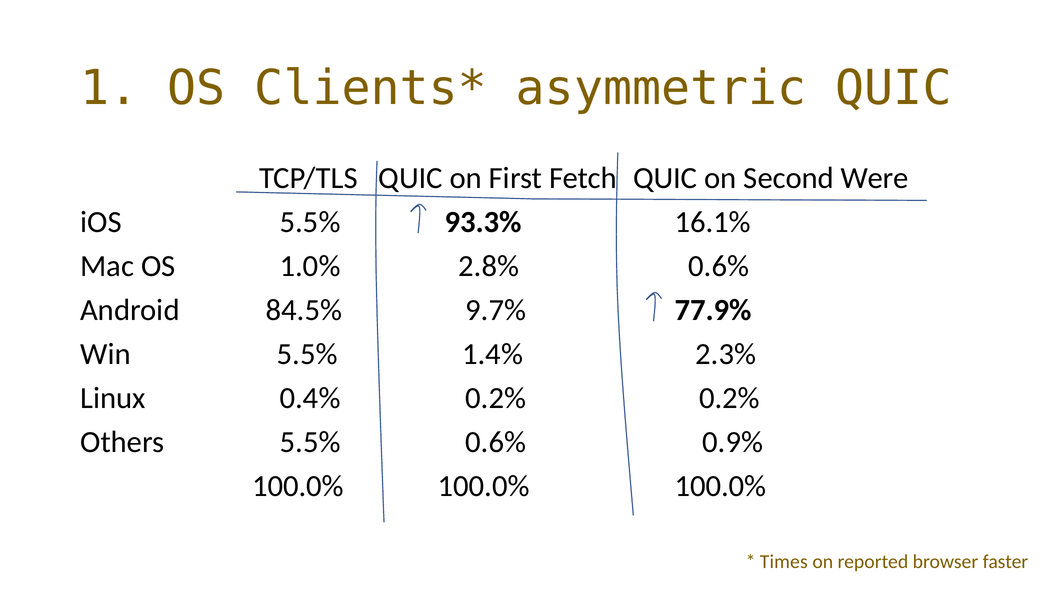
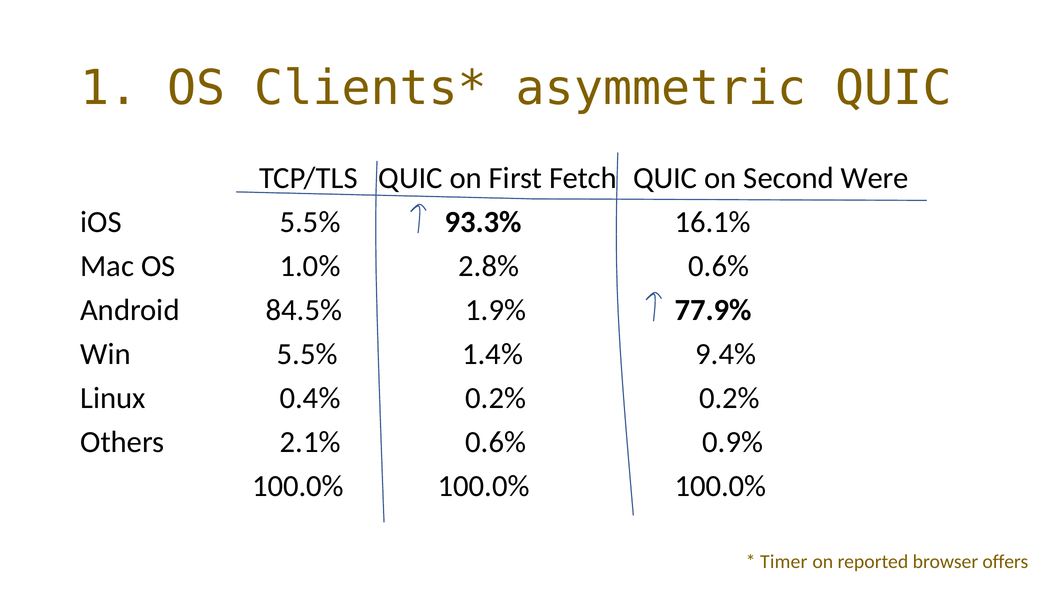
9.7%: 9.7% -> 1.9%
2.3%: 2.3% -> 9.4%
Others 5.5%: 5.5% -> 2.1%
Times: Times -> Timer
faster: faster -> offers
